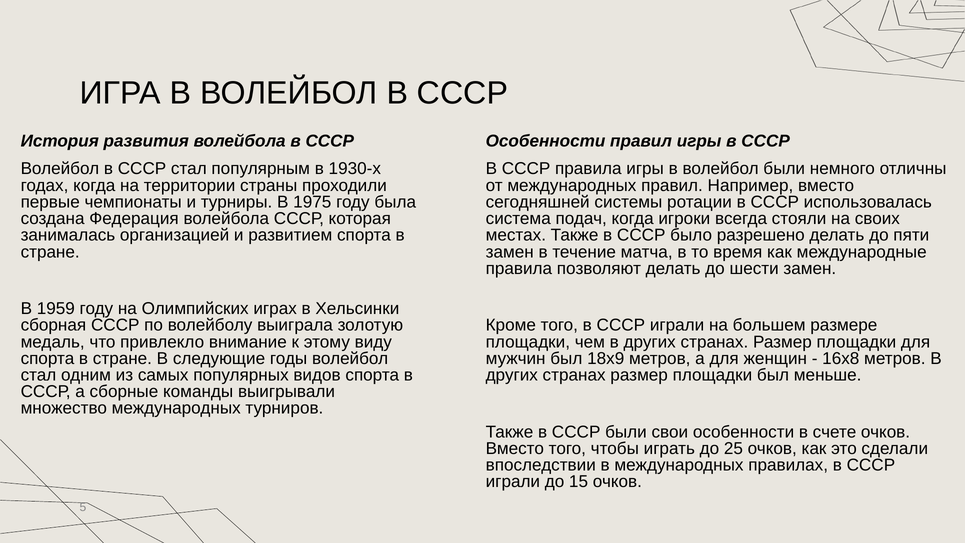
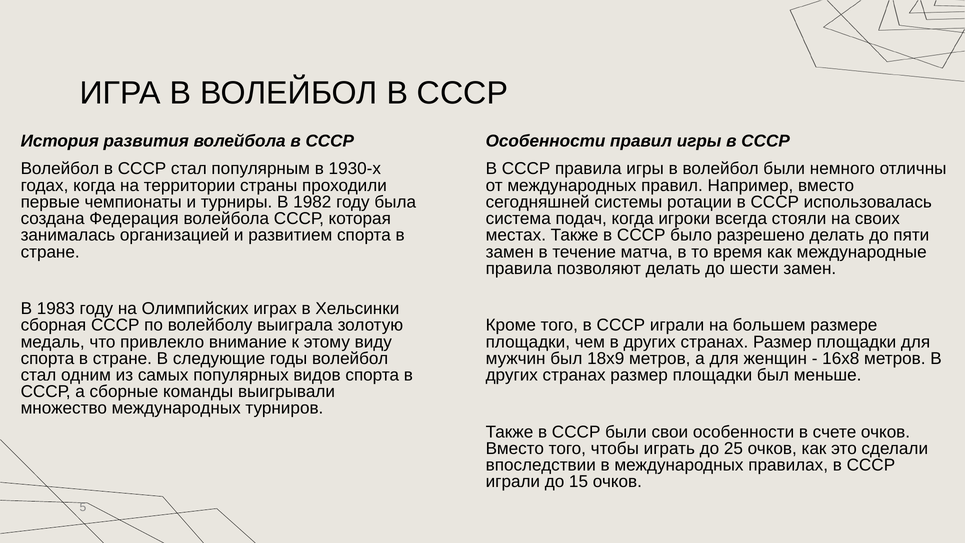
1975: 1975 -> 1982
1959: 1959 -> 1983
